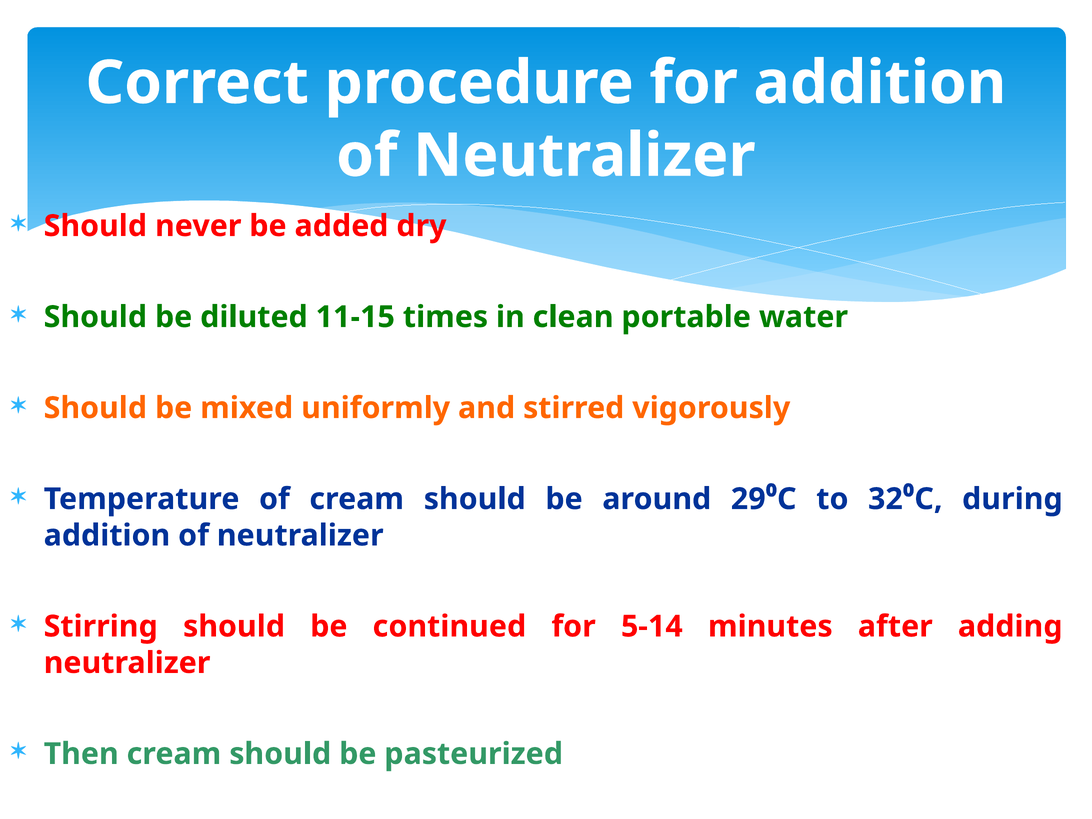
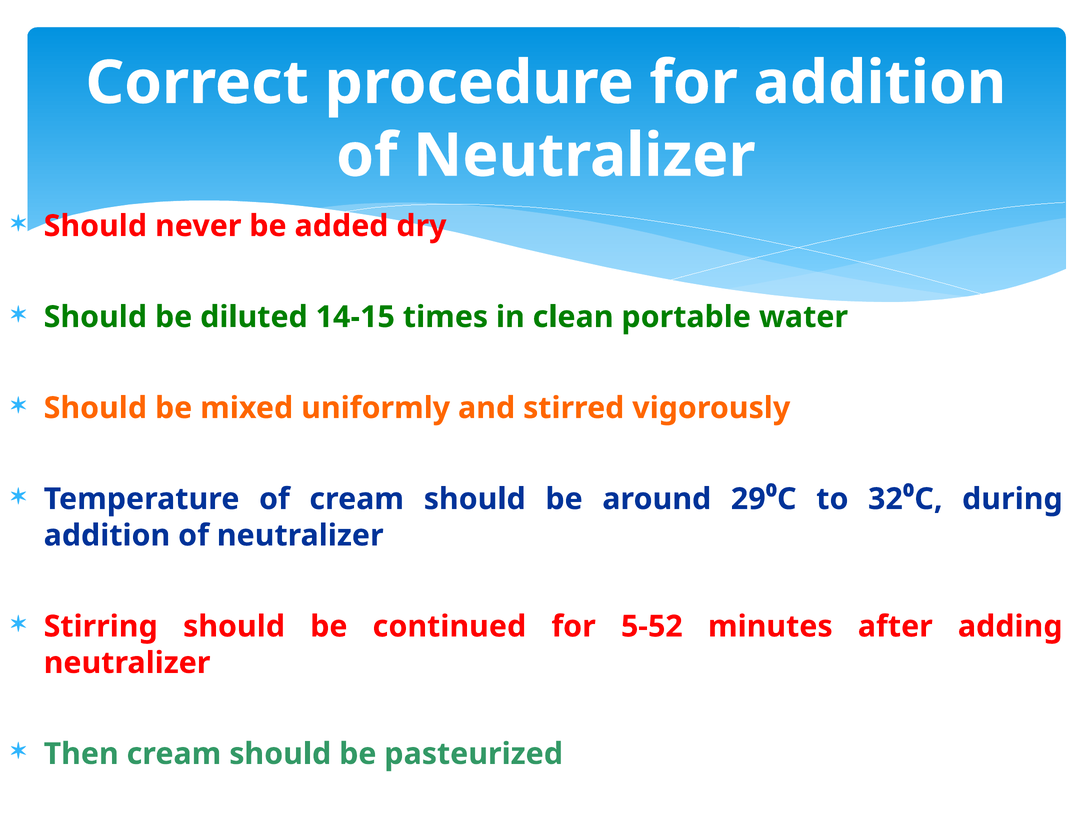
11-15: 11-15 -> 14-15
5-14: 5-14 -> 5-52
